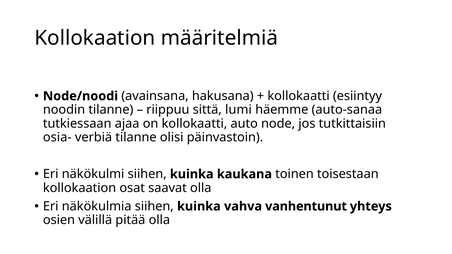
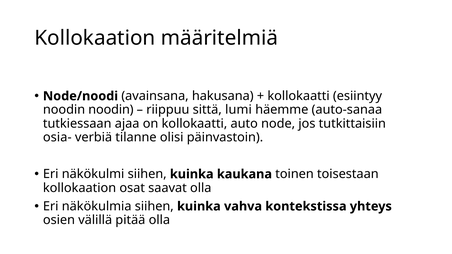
noodin tilanne: tilanne -> noodin
vanhentunut: vanhentunut -> kontekstissa
